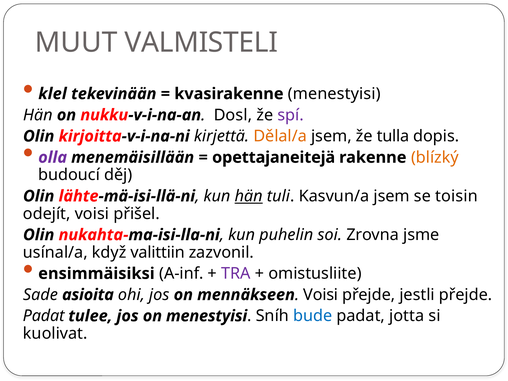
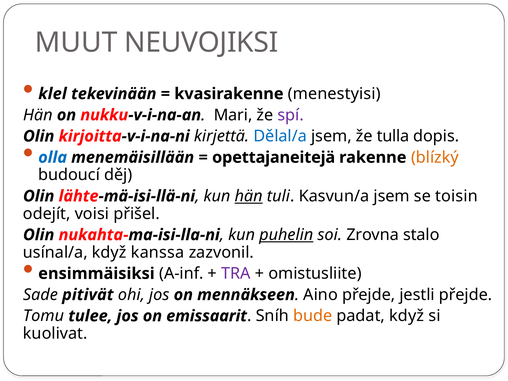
VALMISTELI: VALMISTELI -> NEUVOJIKSI
Dosl: Dosl -> Mari
Dělal/a colour: orange -> blue
olla colour: purple -> blue
puhelin underline: none -> present
jsme: jsme -> stalo
valittiin: valittiin -> kanssa
asioita: asioita -> pitivät
Voisi at (321, 295): Voisi -> Aino
Padat at (44, 316): Padat -> Tomu
on menestyisi: menestyisi -> emissaarit
bude colour: blue -> orange
padat jotta: jotta -> když
